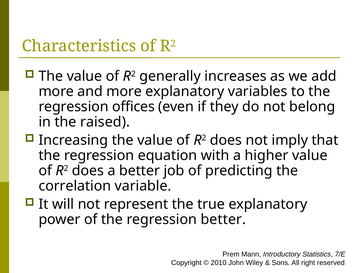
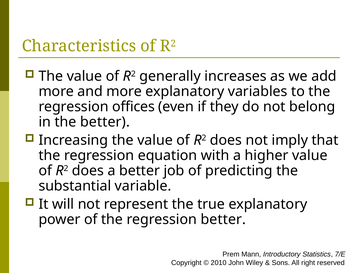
the raised: raised -> better
correlation: correlation -> substantial
